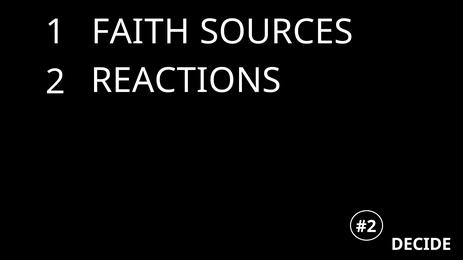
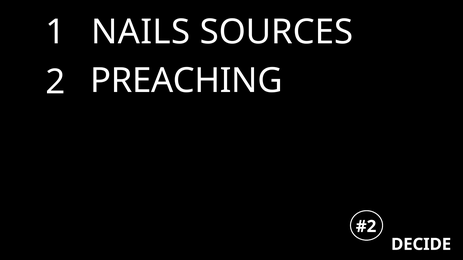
FAITH: FAITH -> NAILS
REACTIONS: REACTIONS -> PREACHING
